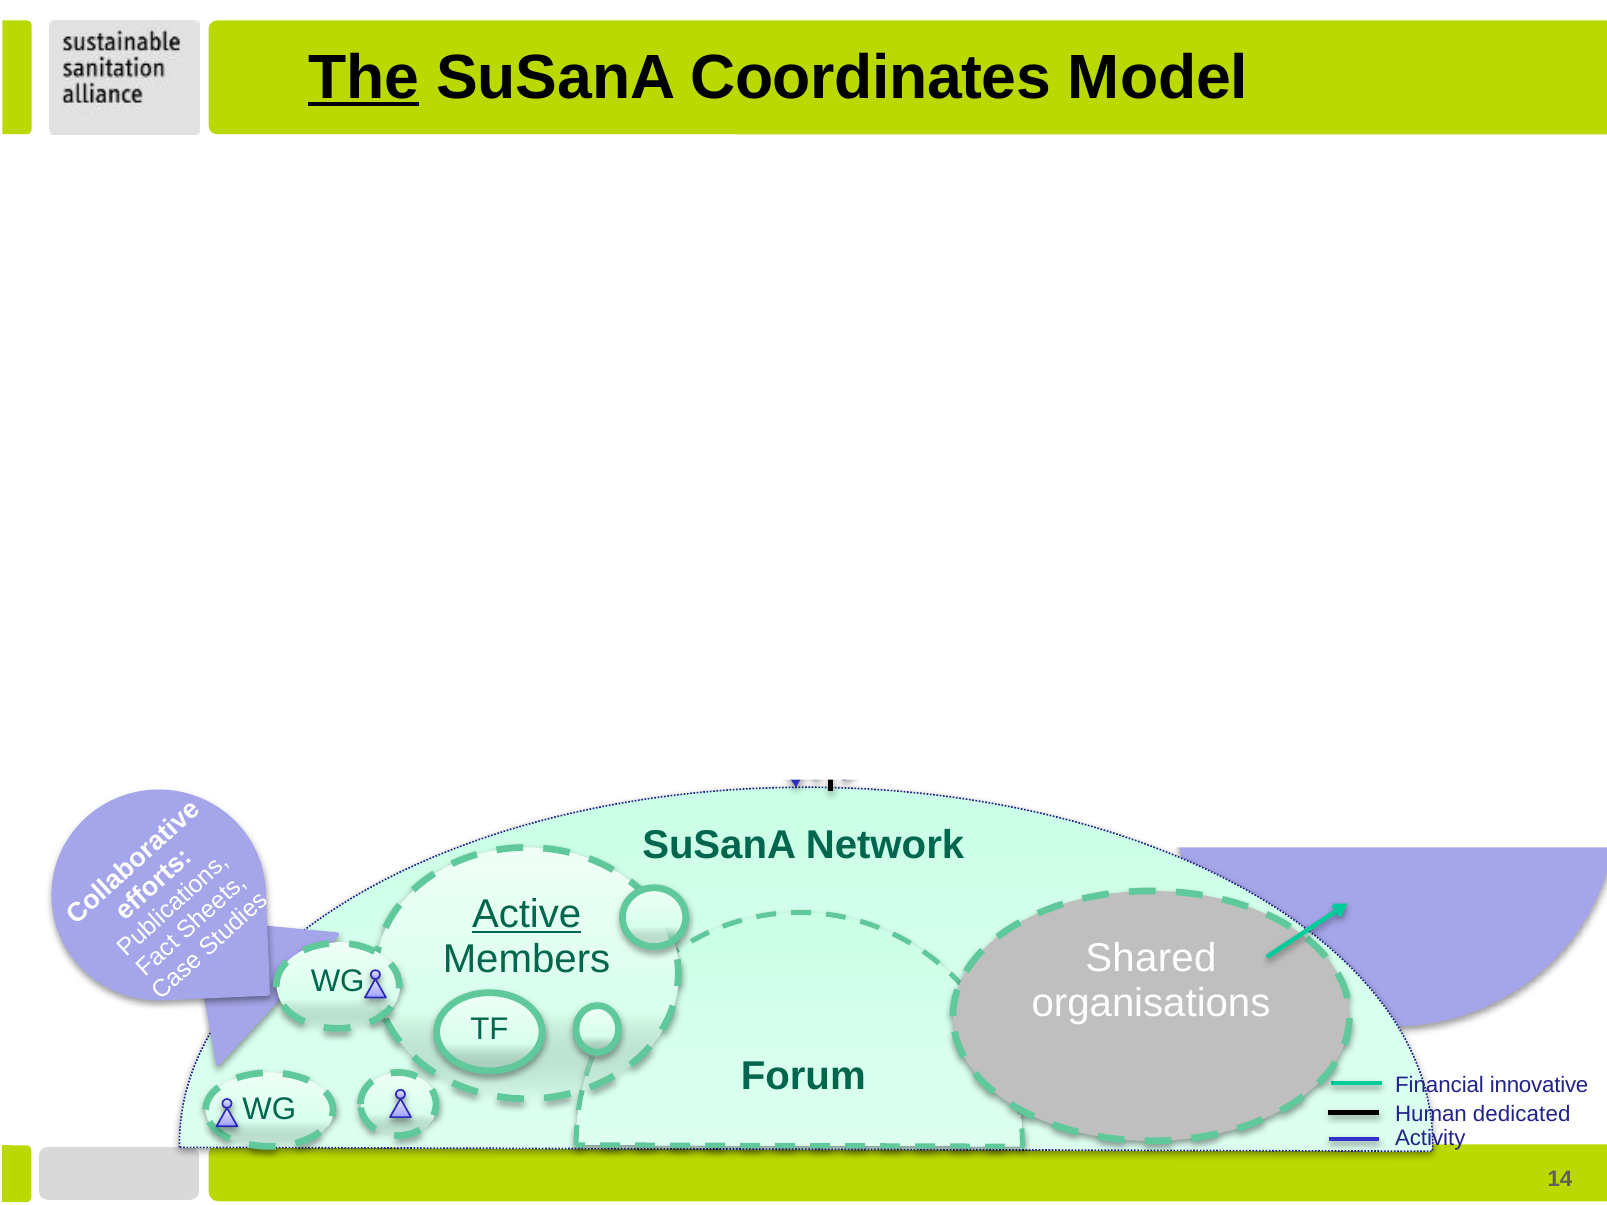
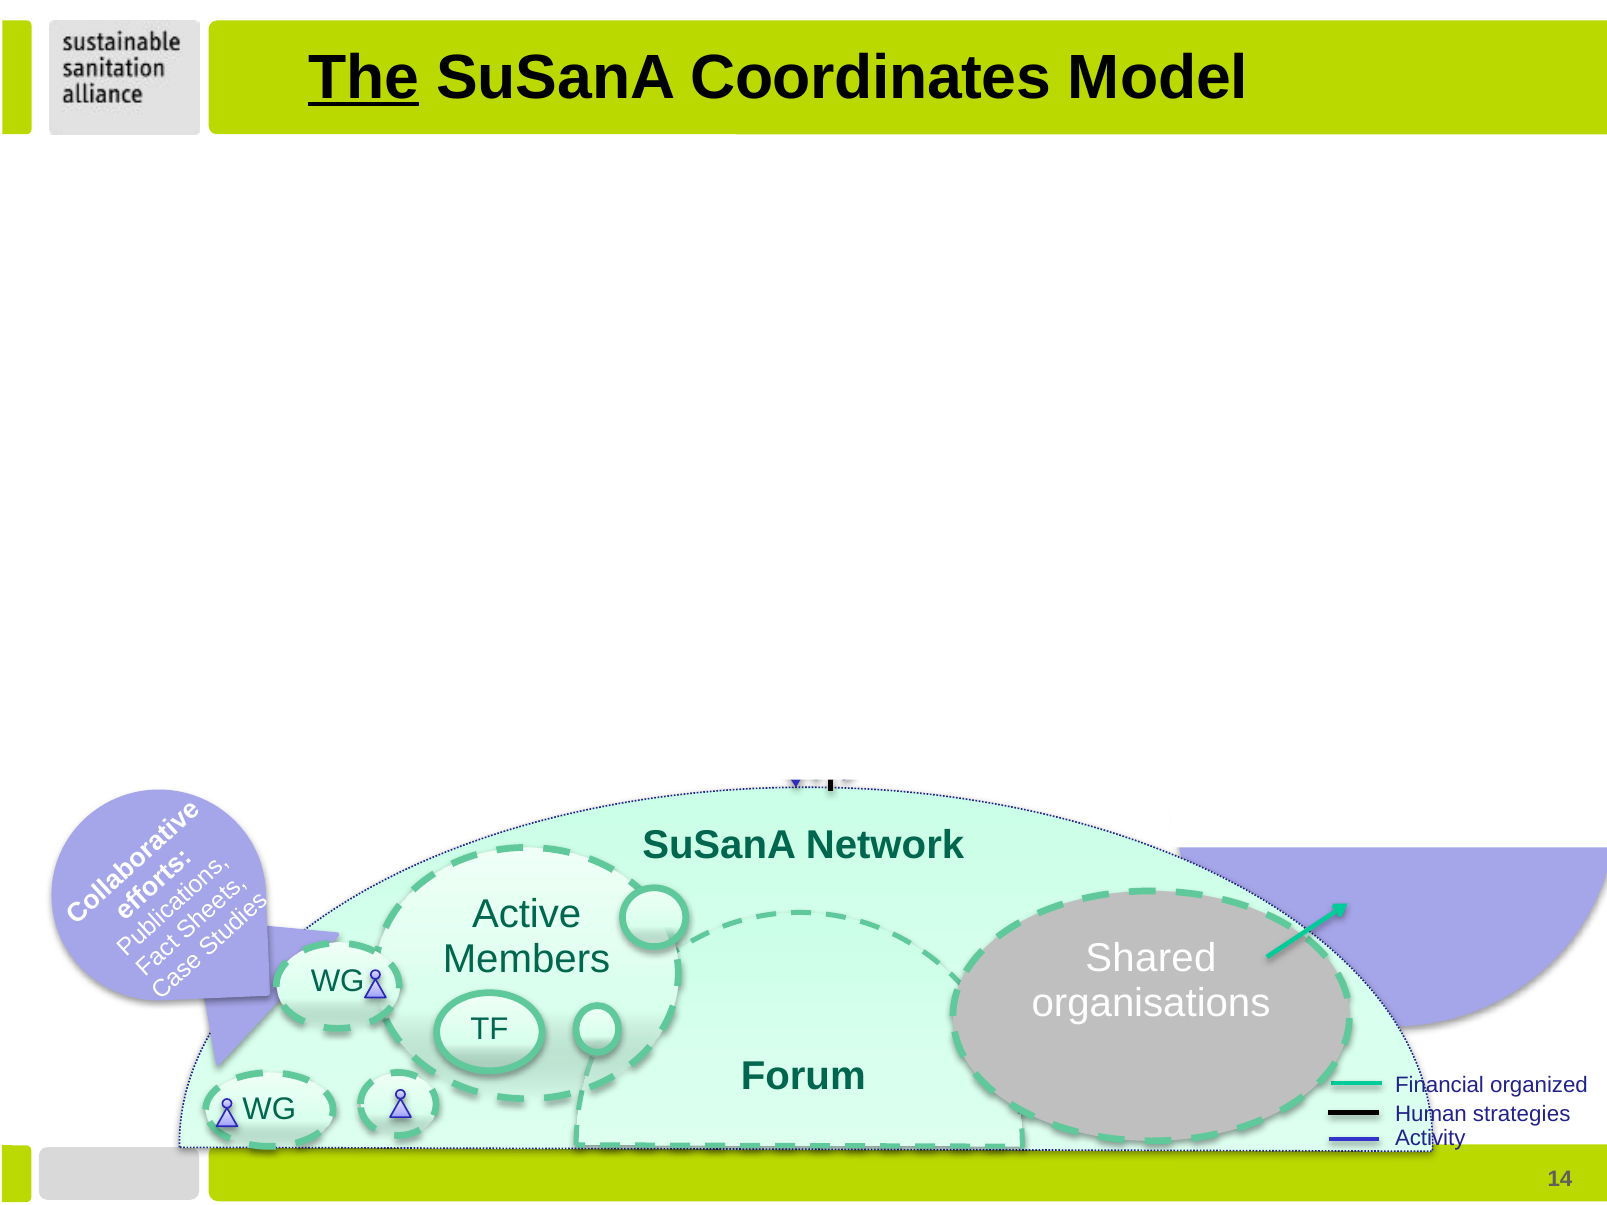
Active underline: present -> none
innovative: innovative -> organized
dedicated: dedicated -> strategies
